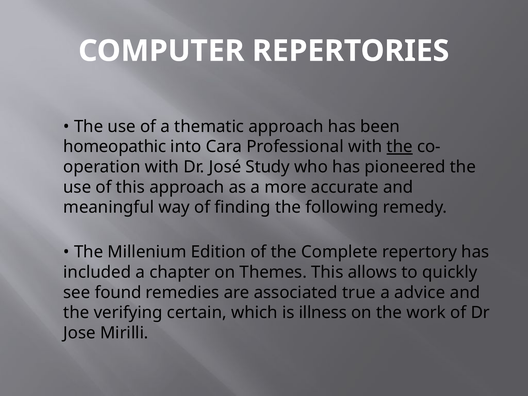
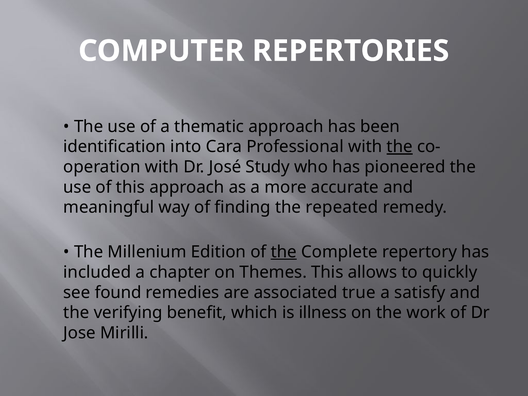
homeopathic: homeopathic -> identification
following: following -> repeated
the at (284, 252) underline: none -> present
advice: advice -> satisfy
certain: certain -> benefit
